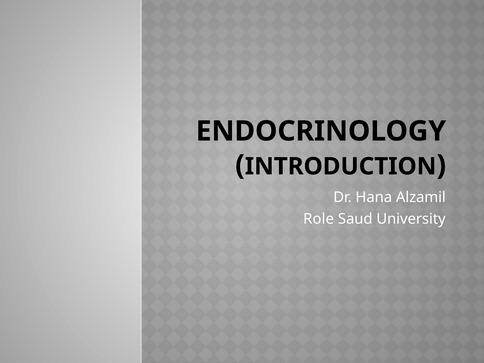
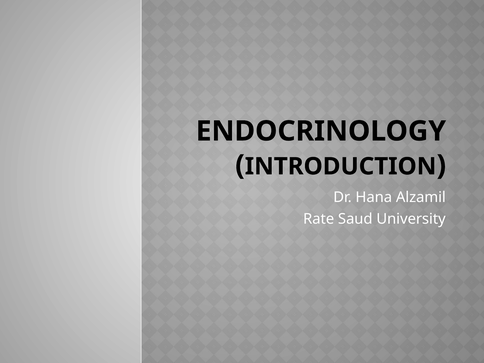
Role: Role -> Rate
